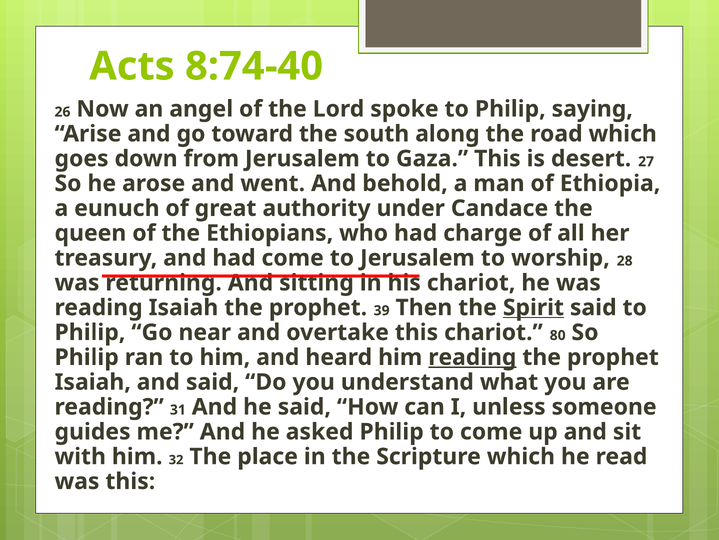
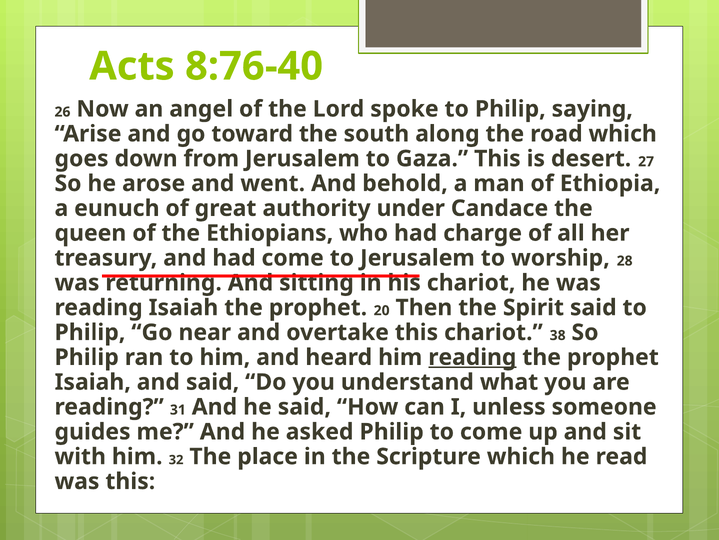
8:74-40: 8:74-40 -> 8:76-40
39: 39 -> 20
Spirit underline: present -> none
80: 80 -> 38
